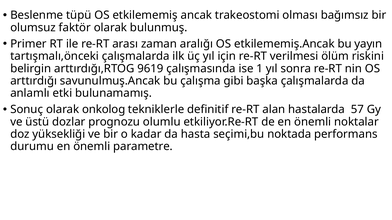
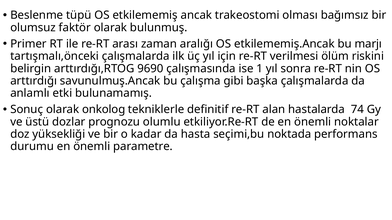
yayın: yayın -> marjı
9619: 9619 -> 9690
57: 57 -> 74
